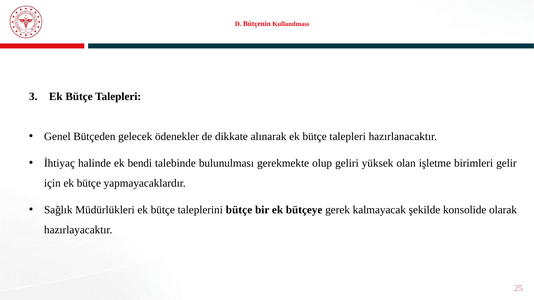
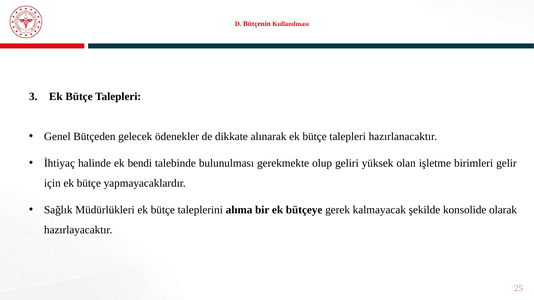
taleplerini bütçe: bütçe -> alıma
